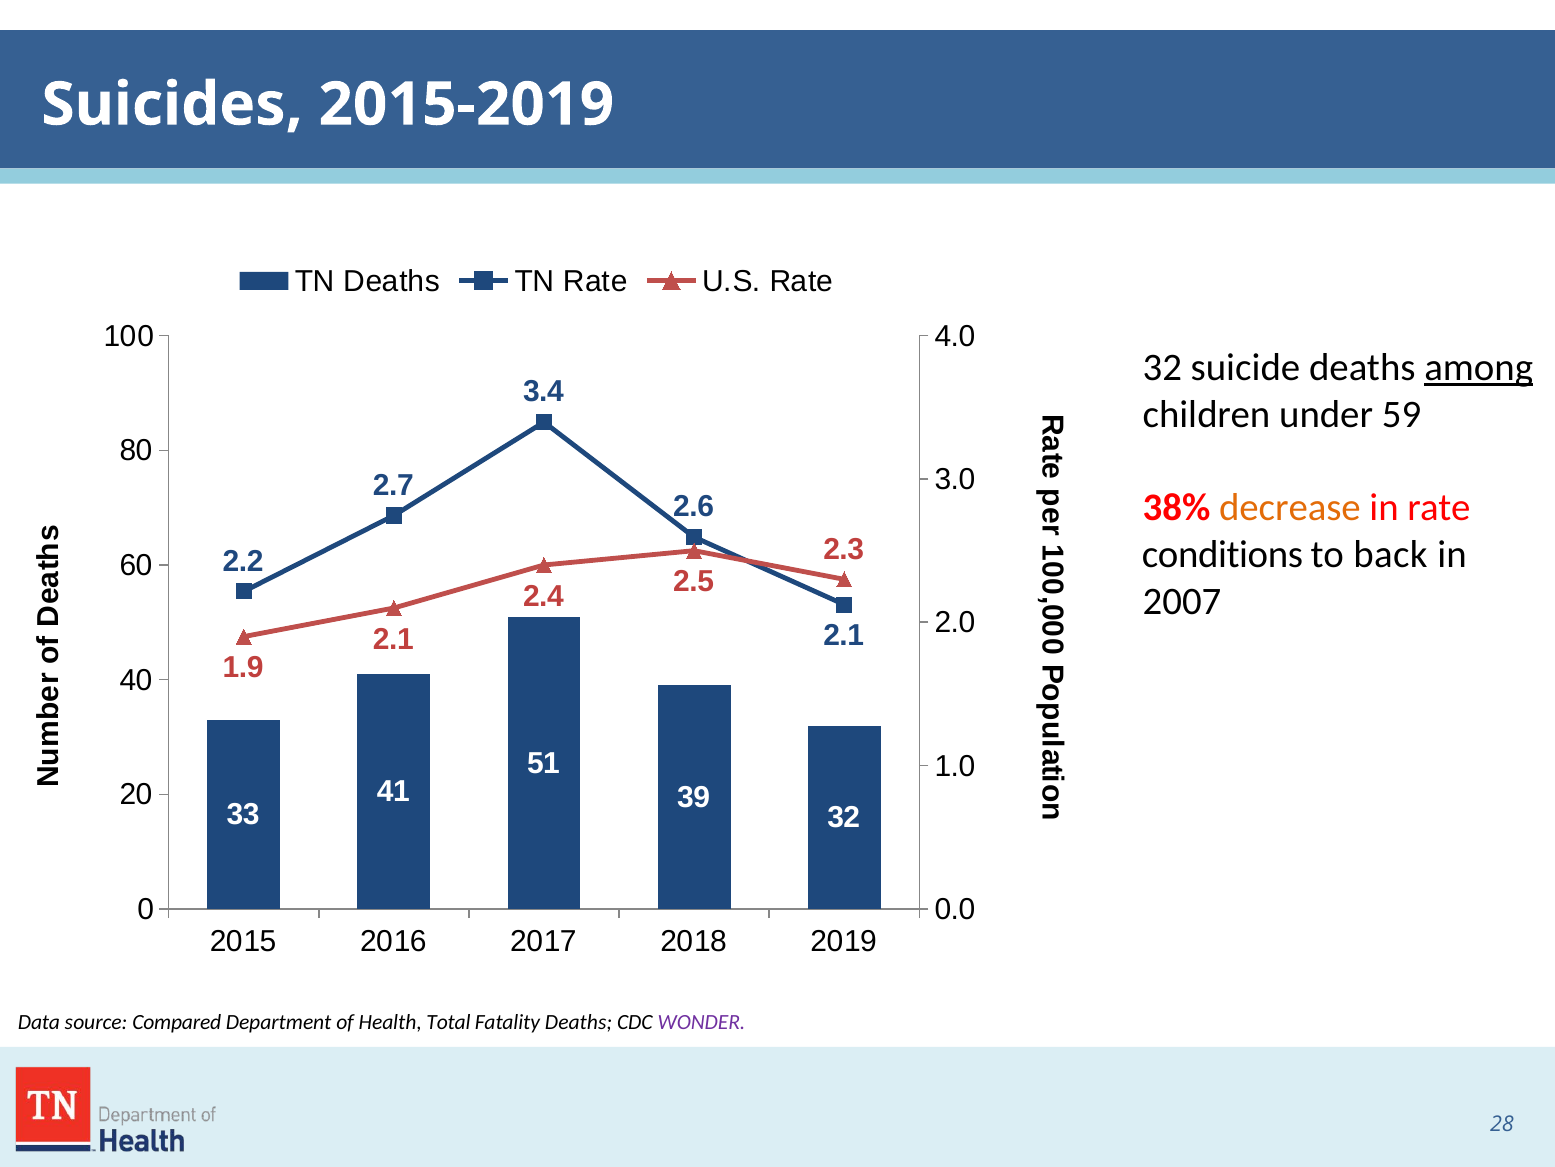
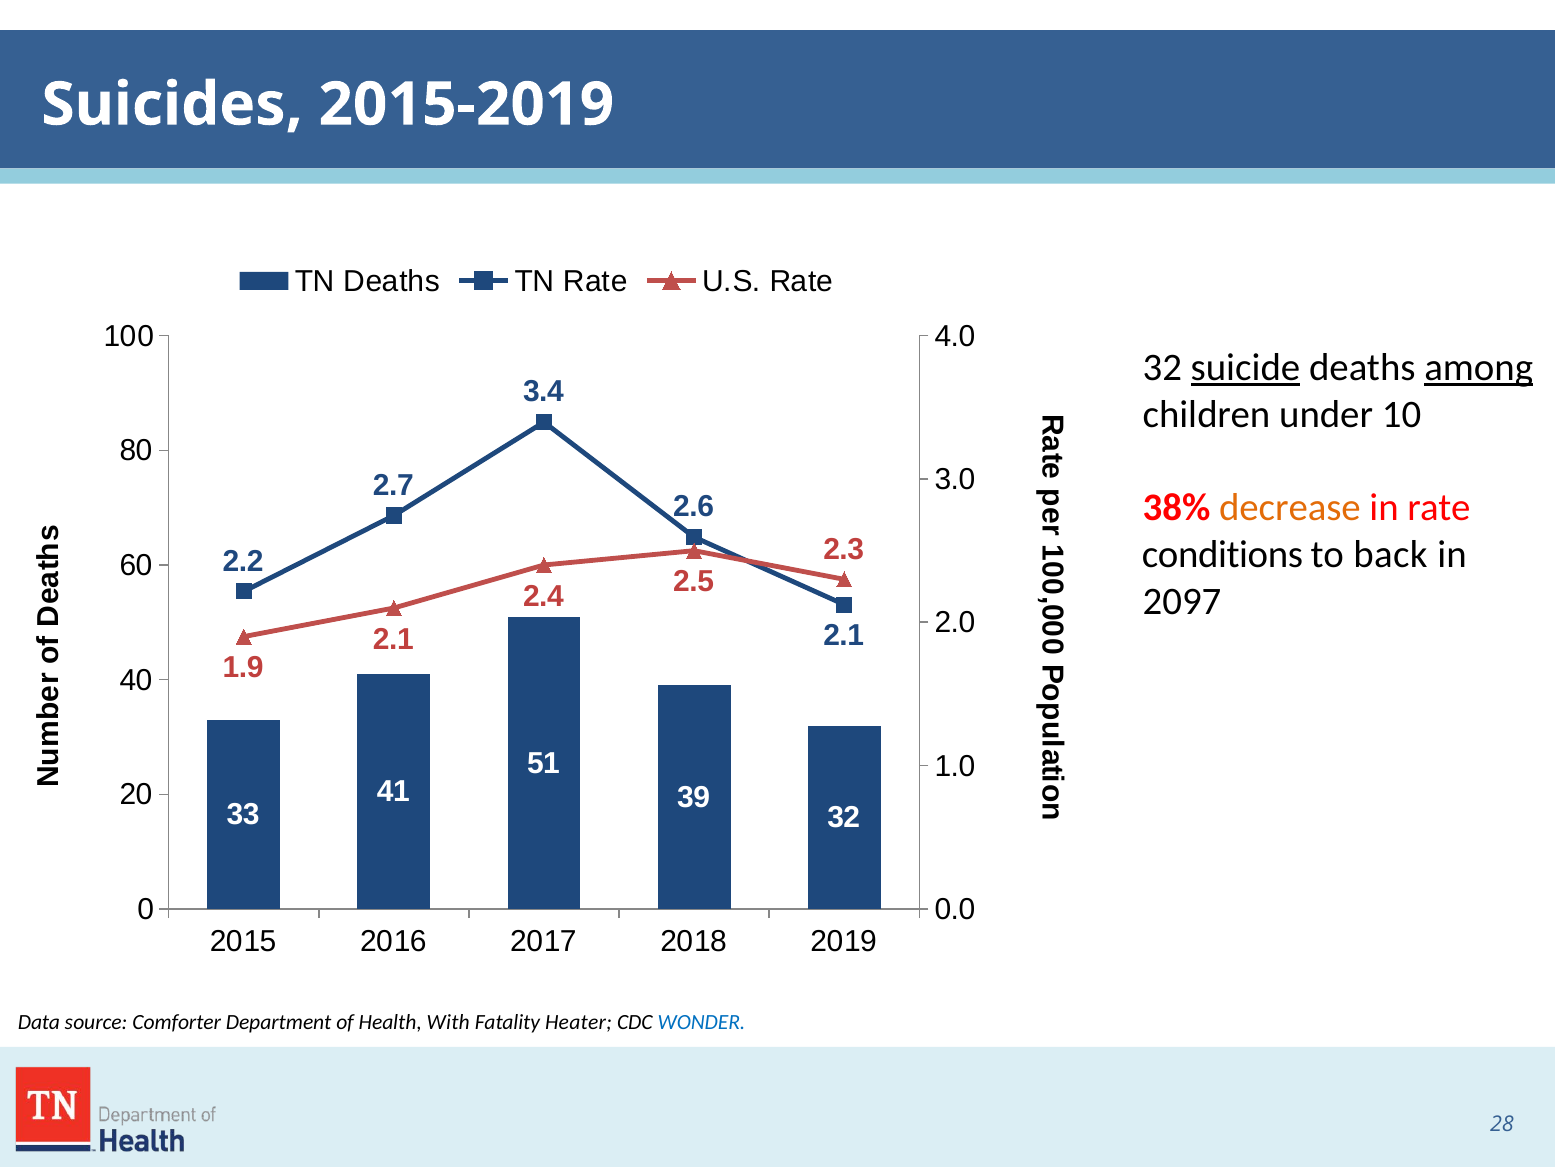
suicide underline: none -> present
59: 59 -> 10
2007: 2007 -> 2097
Compared: Compared -> Comforter
Total: Total -> With
Fatality Deaths: Deaths -> Heater
WONDER colour: purple -> blue
